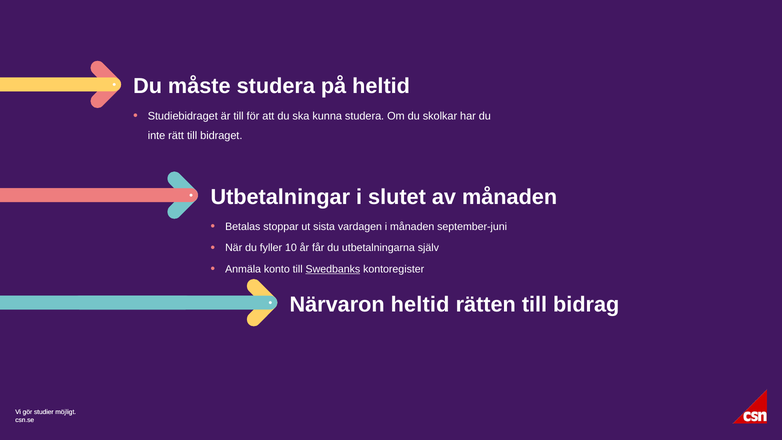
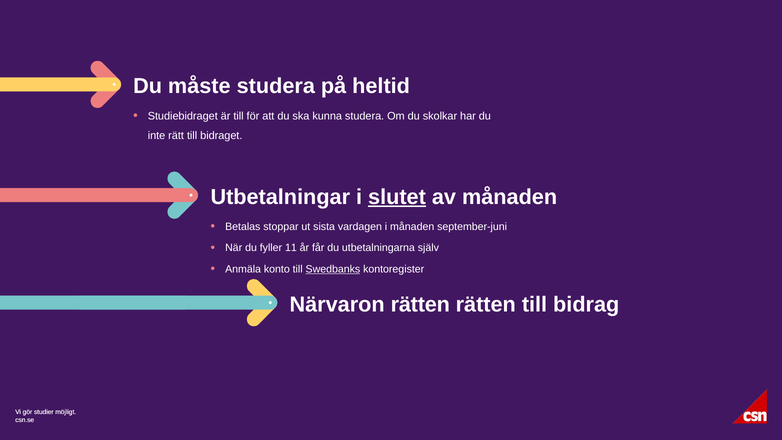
slutet underline: none -> present
10: 10 -> 11
Närvaron heltid: heltid -> rätten
